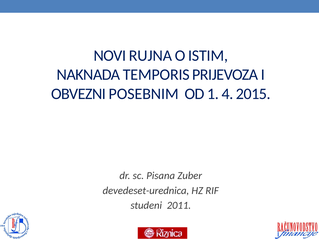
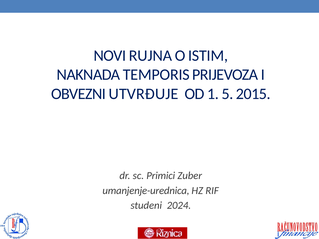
POSEBNIM: POSEBNIM -> UTVRĐUJE
4: 4 -> 5
Pisana: Pisana -> Primici
devedeset-urednica: devedeset-urednica -> umanjenje-urednica
2011: 2011 -> 2024
